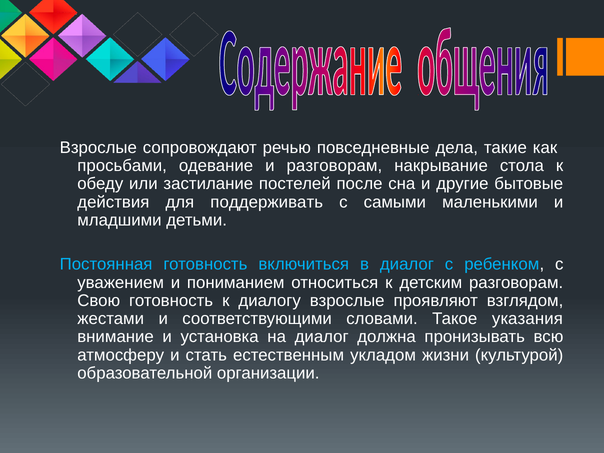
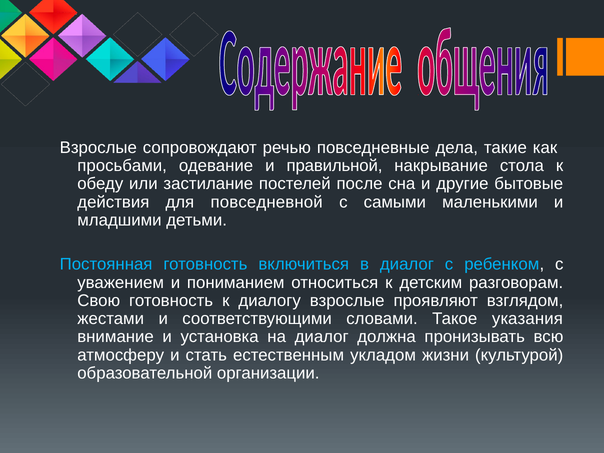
и разговорам: разговорам -> правильной
поддерживать: поддерживать -> повседневной
